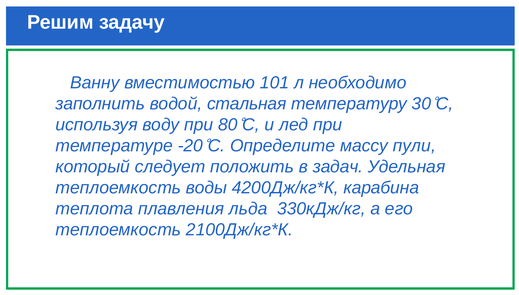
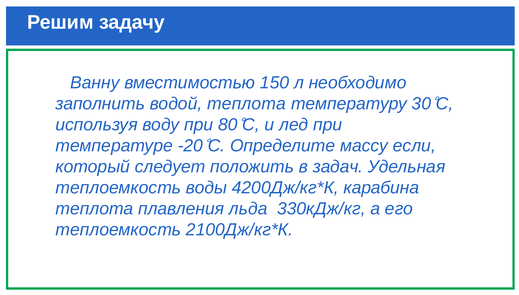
101: 101 -> 150
водой стальная: стальная -> теплота
пули: пули -> если
